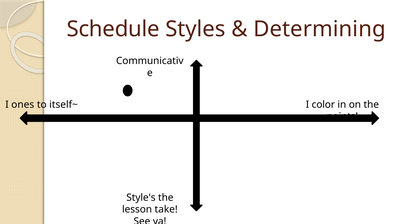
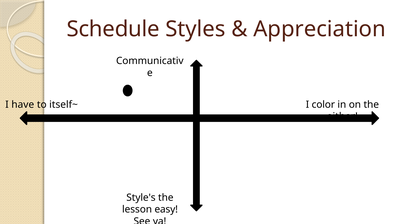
Determining: Determining -> Appreciation
ones: ones -> have
points: points -> either
take: take -> easy
